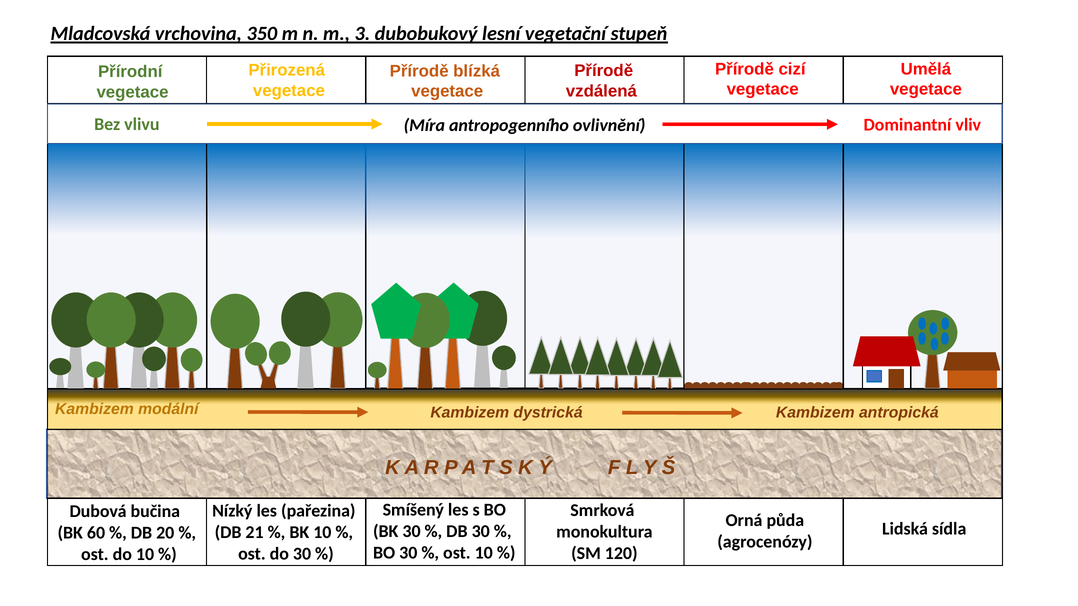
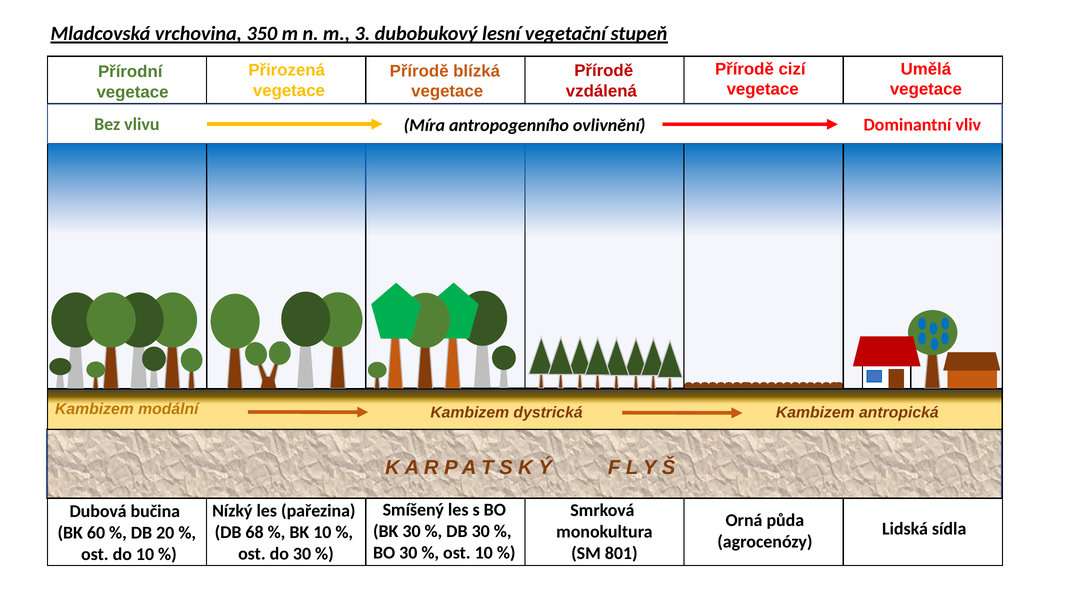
21: 21 -> 68
120: 120 -> 801
